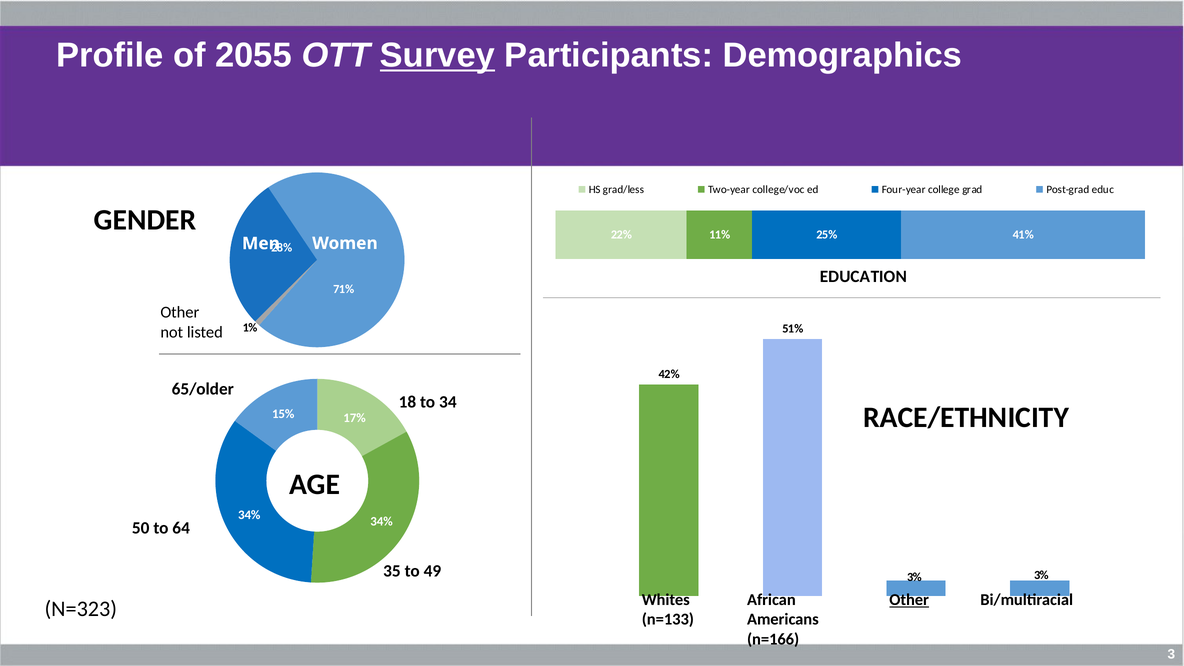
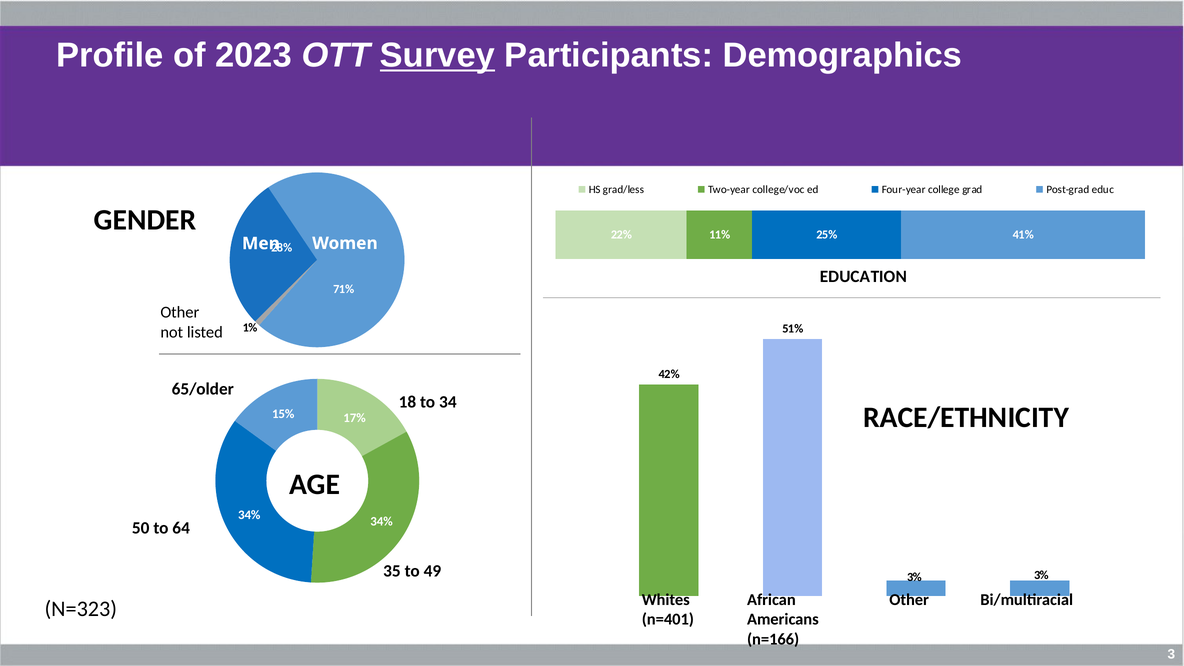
2055: 2055 -> 2023
Other at (909, 600) underline: present -> none
n=133: n=133 -> n=401
